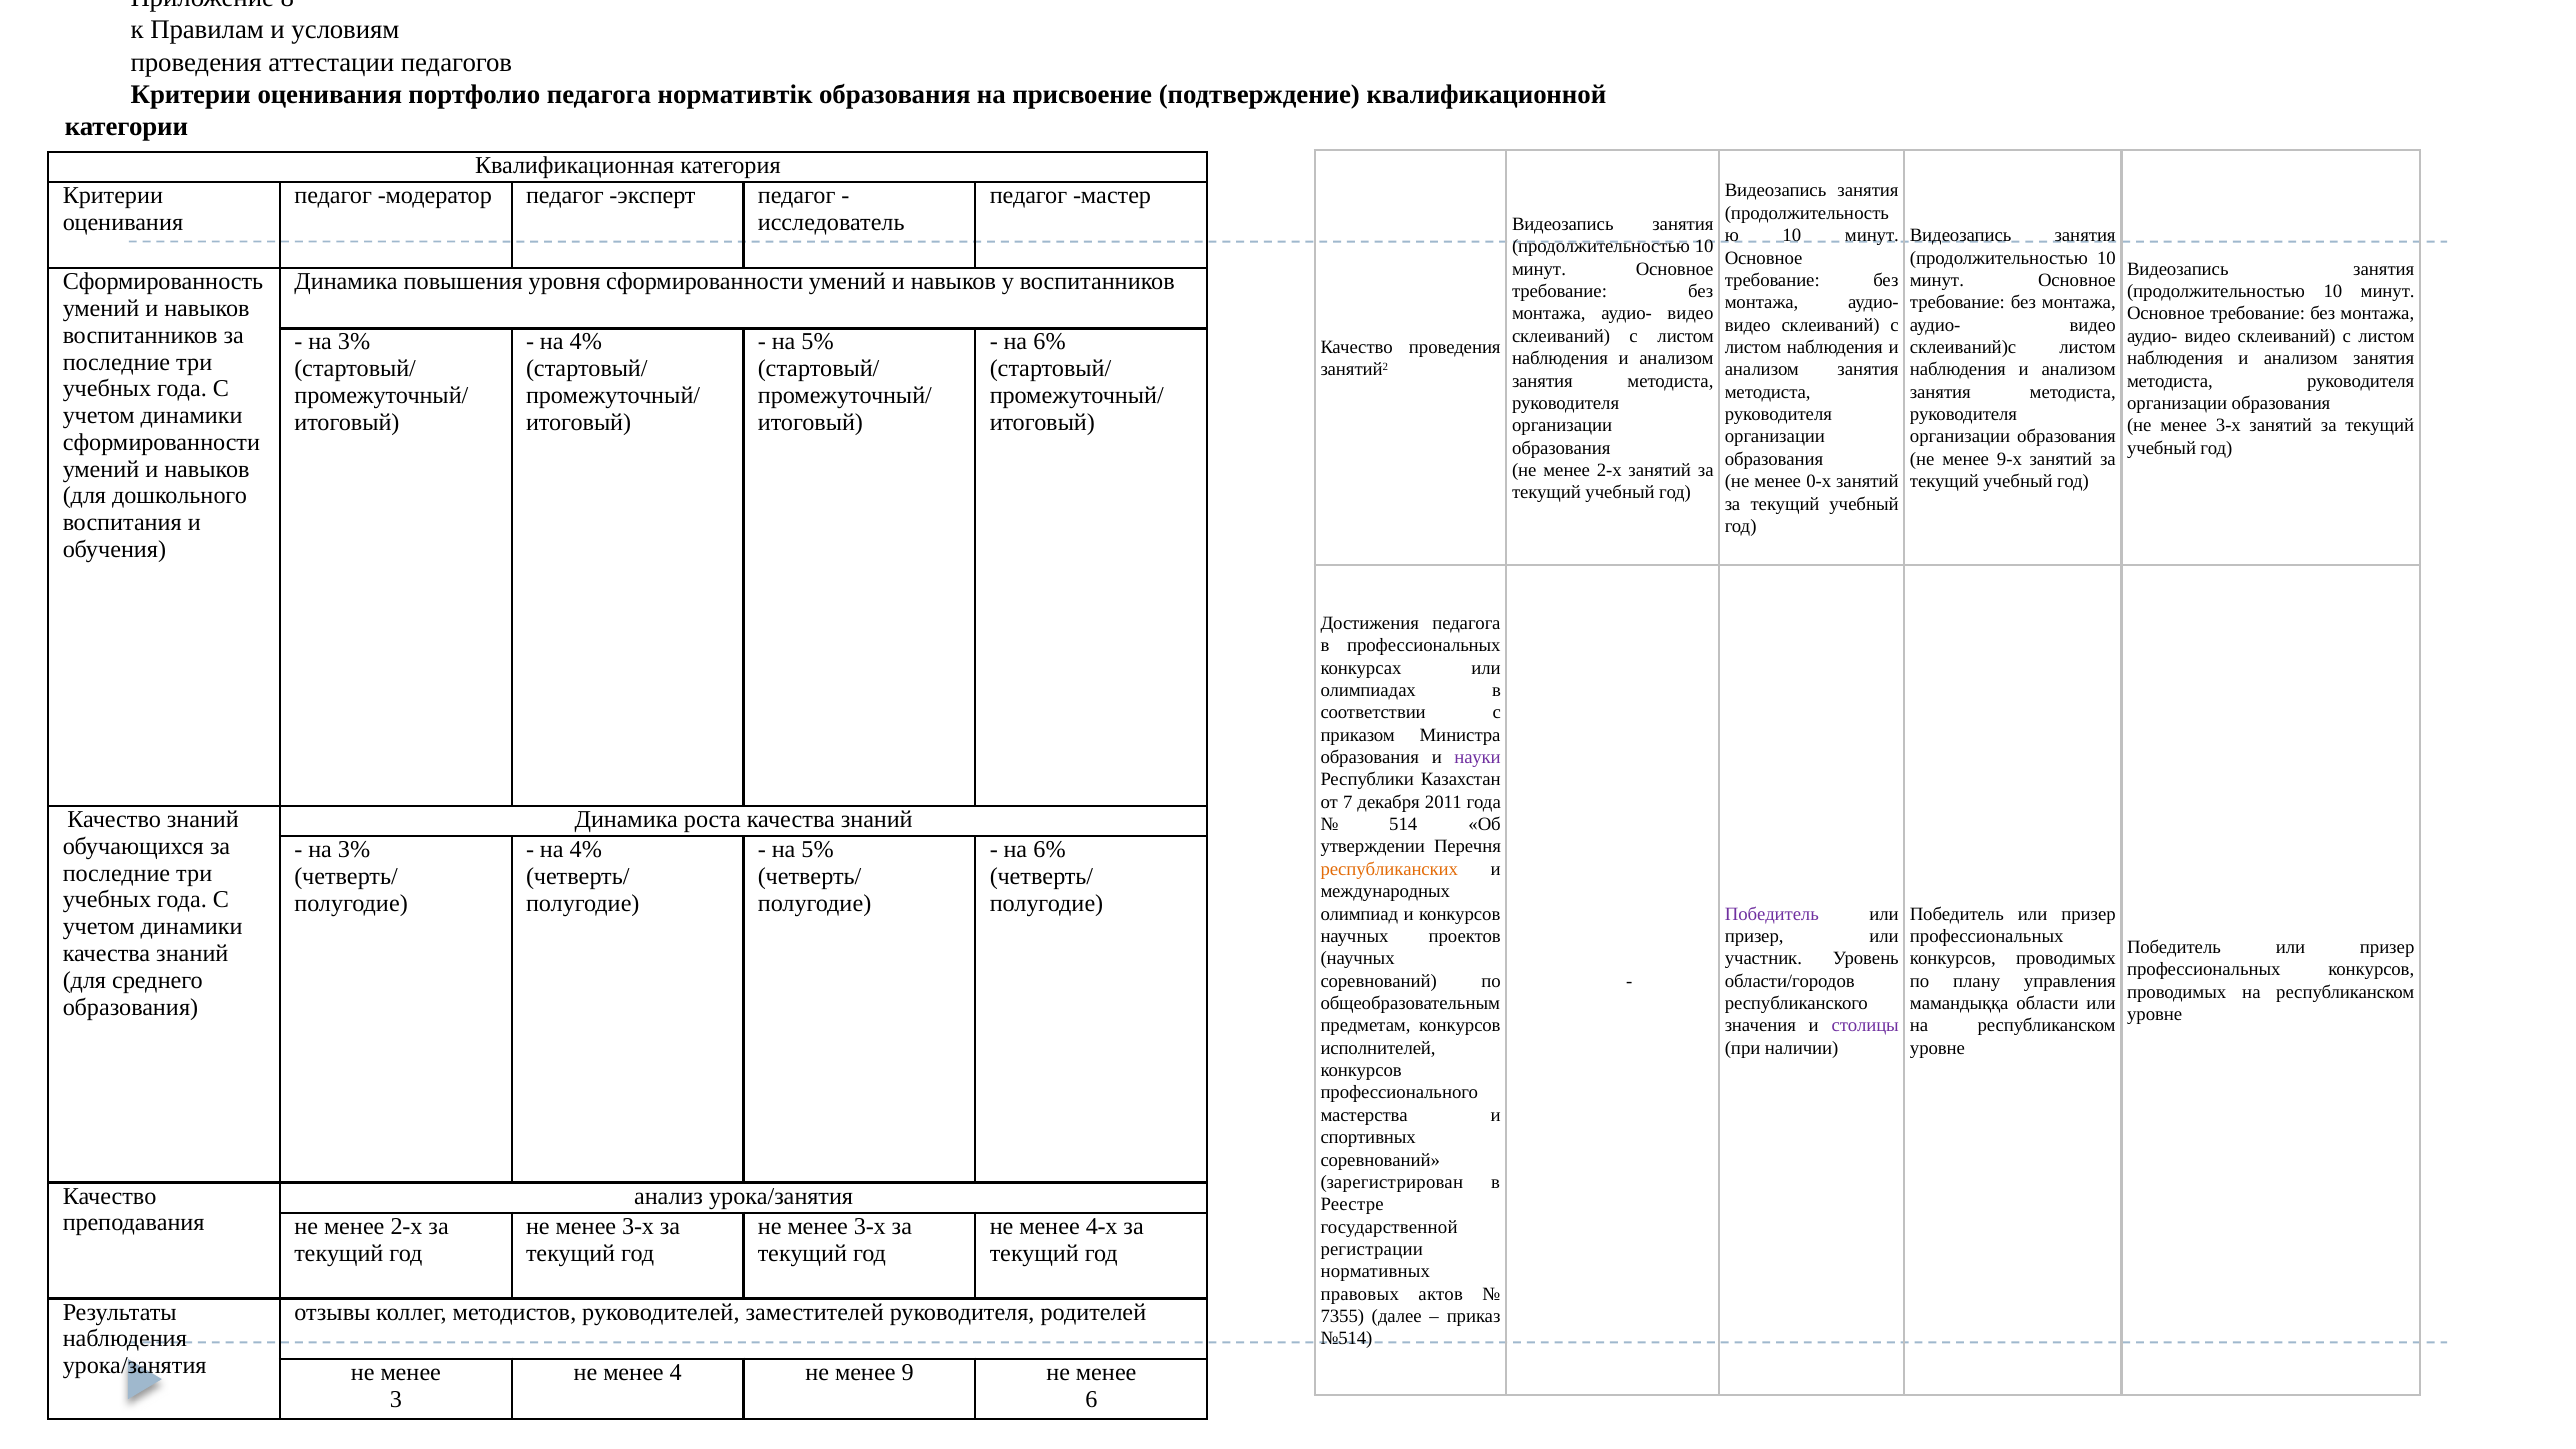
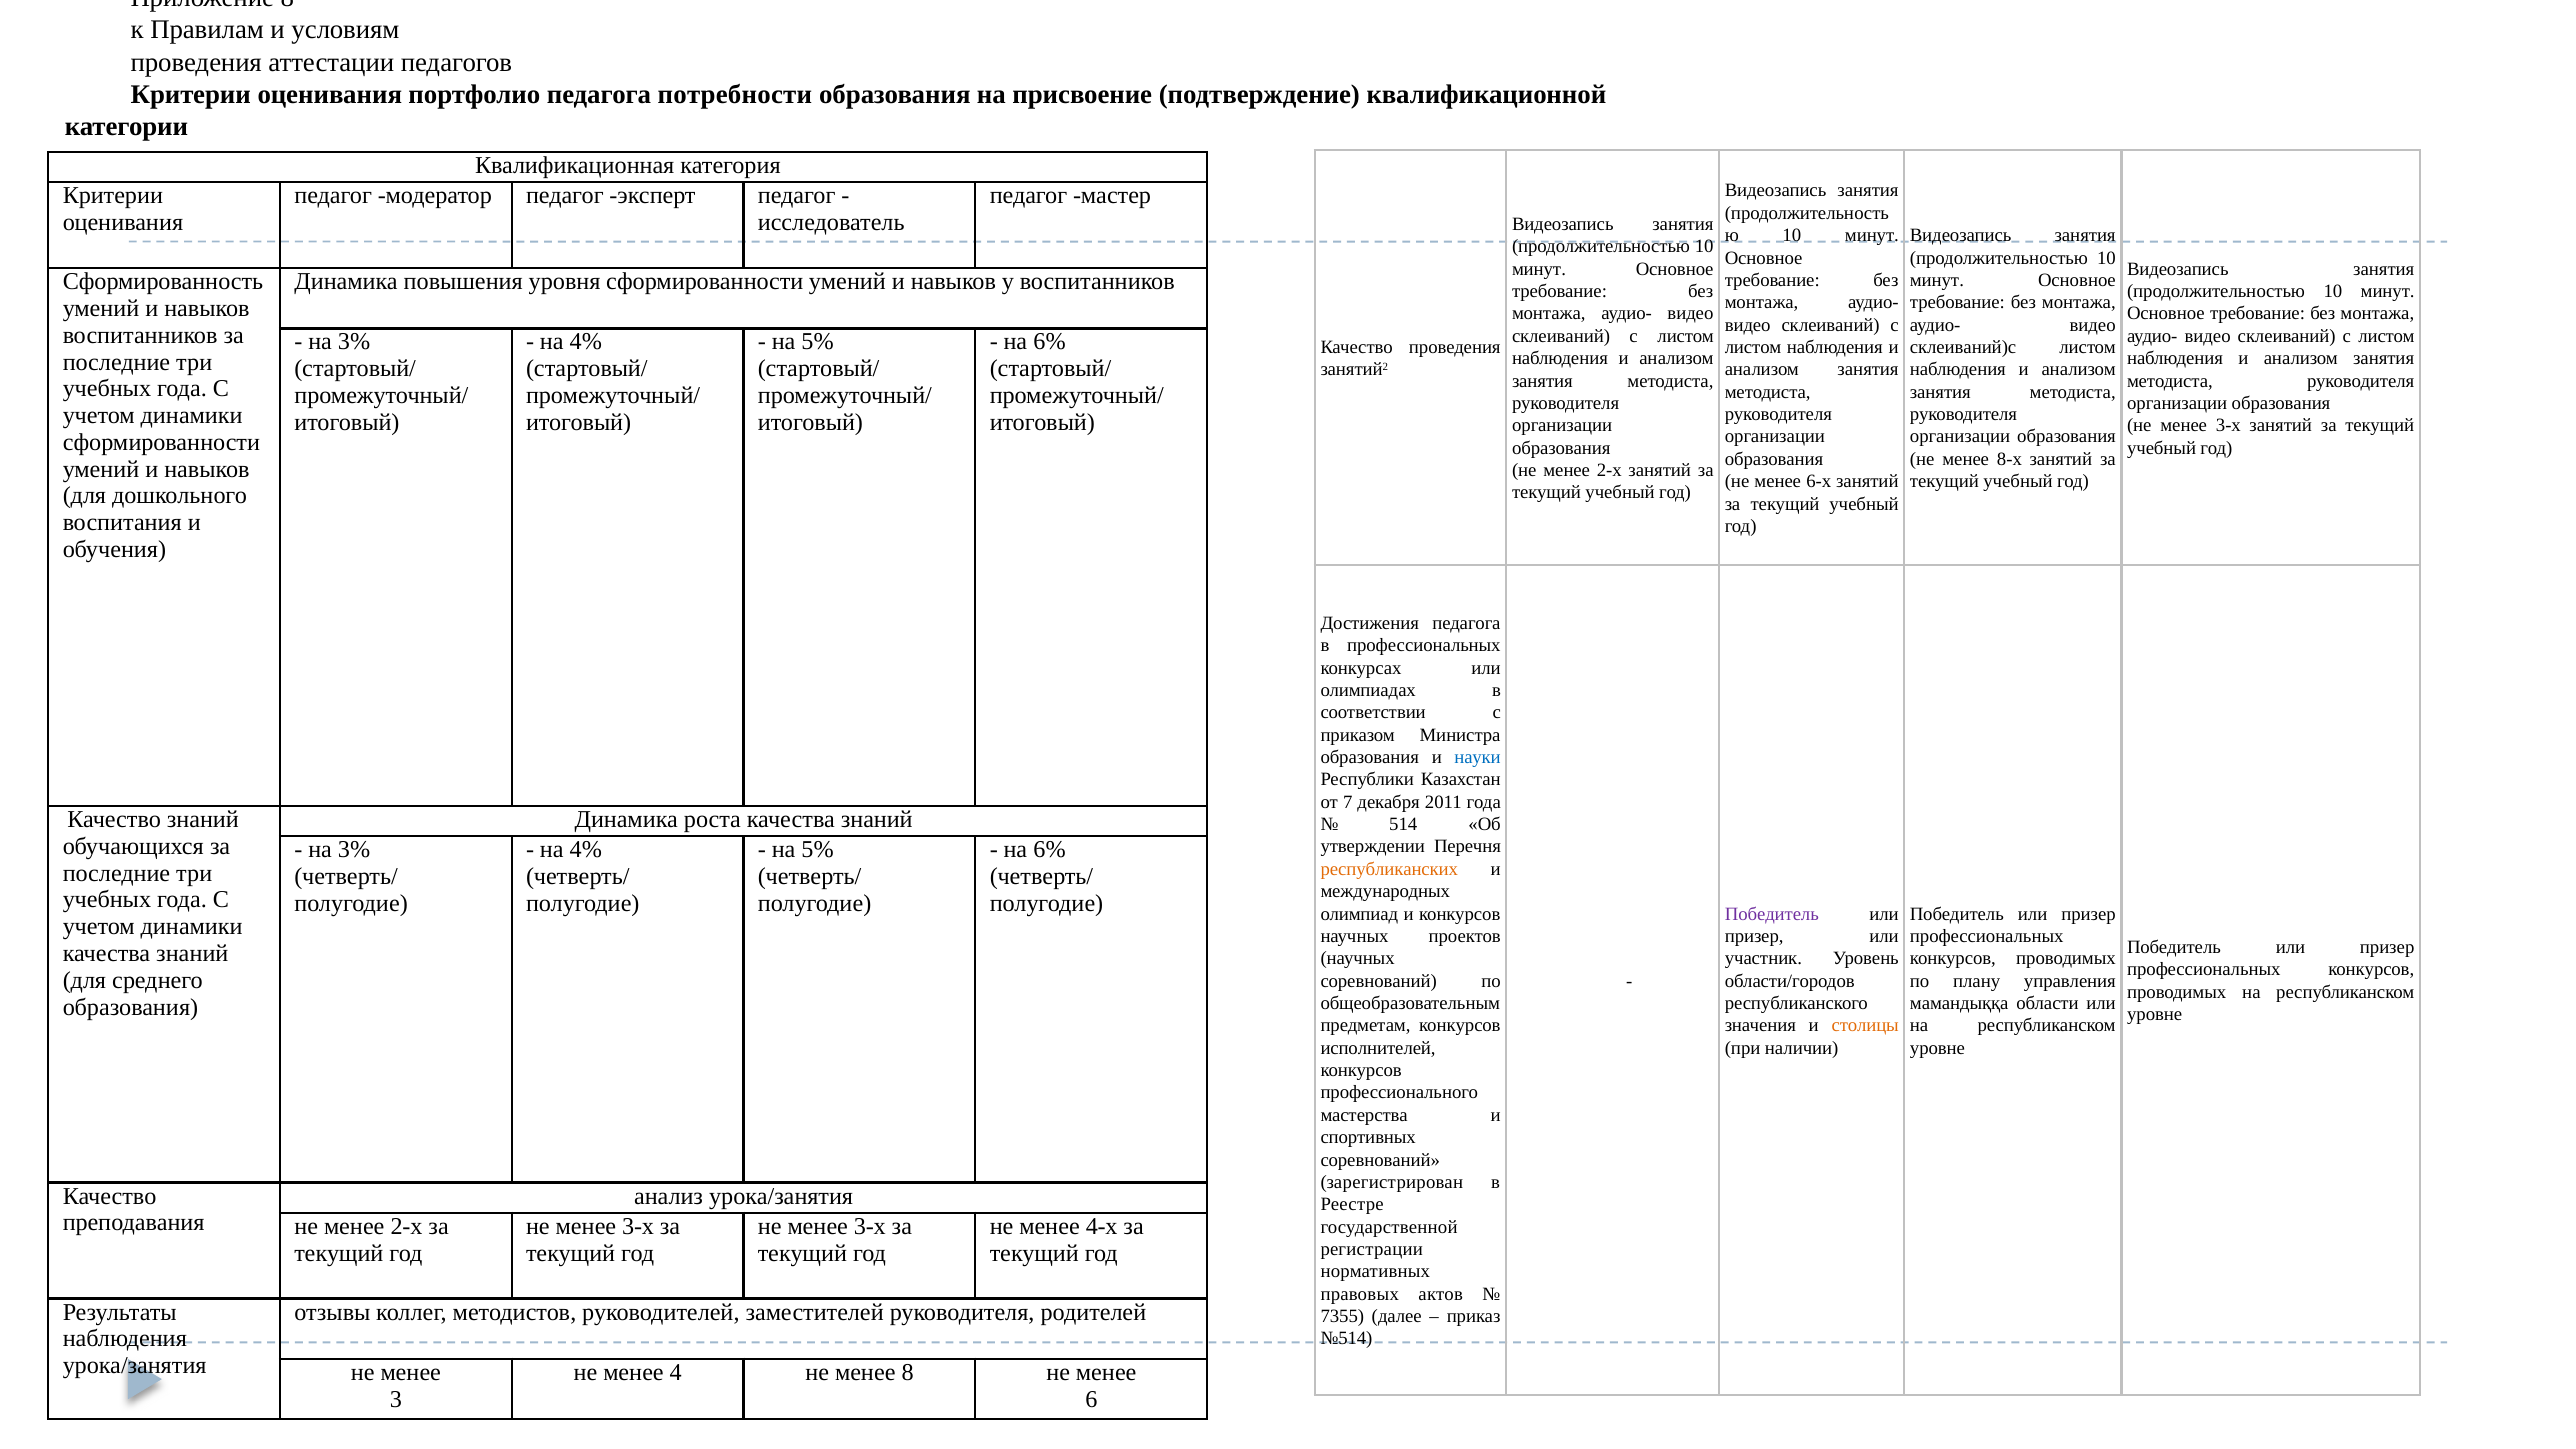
нормативтік: нормативтік -> потребности
9-х: 9-х -> 8-х
0-х: 0-х -> 6-х
науки colour: purple -> blue
столицы colour: purple -> orange
менее 9: 9 -> 8
